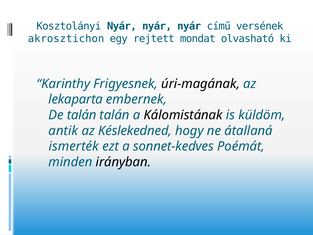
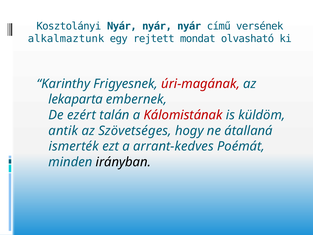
akrosztichon: akrosztichon -> alkalmaztunk
úri-magának colour: black -> red
De talán: talán -> ezért
Kálomistának colour: black -> red
Késlekedned: Késlekedned -> Szövetséges
sonnet-kedves: sonnet-kedves -> arrant-kedves
